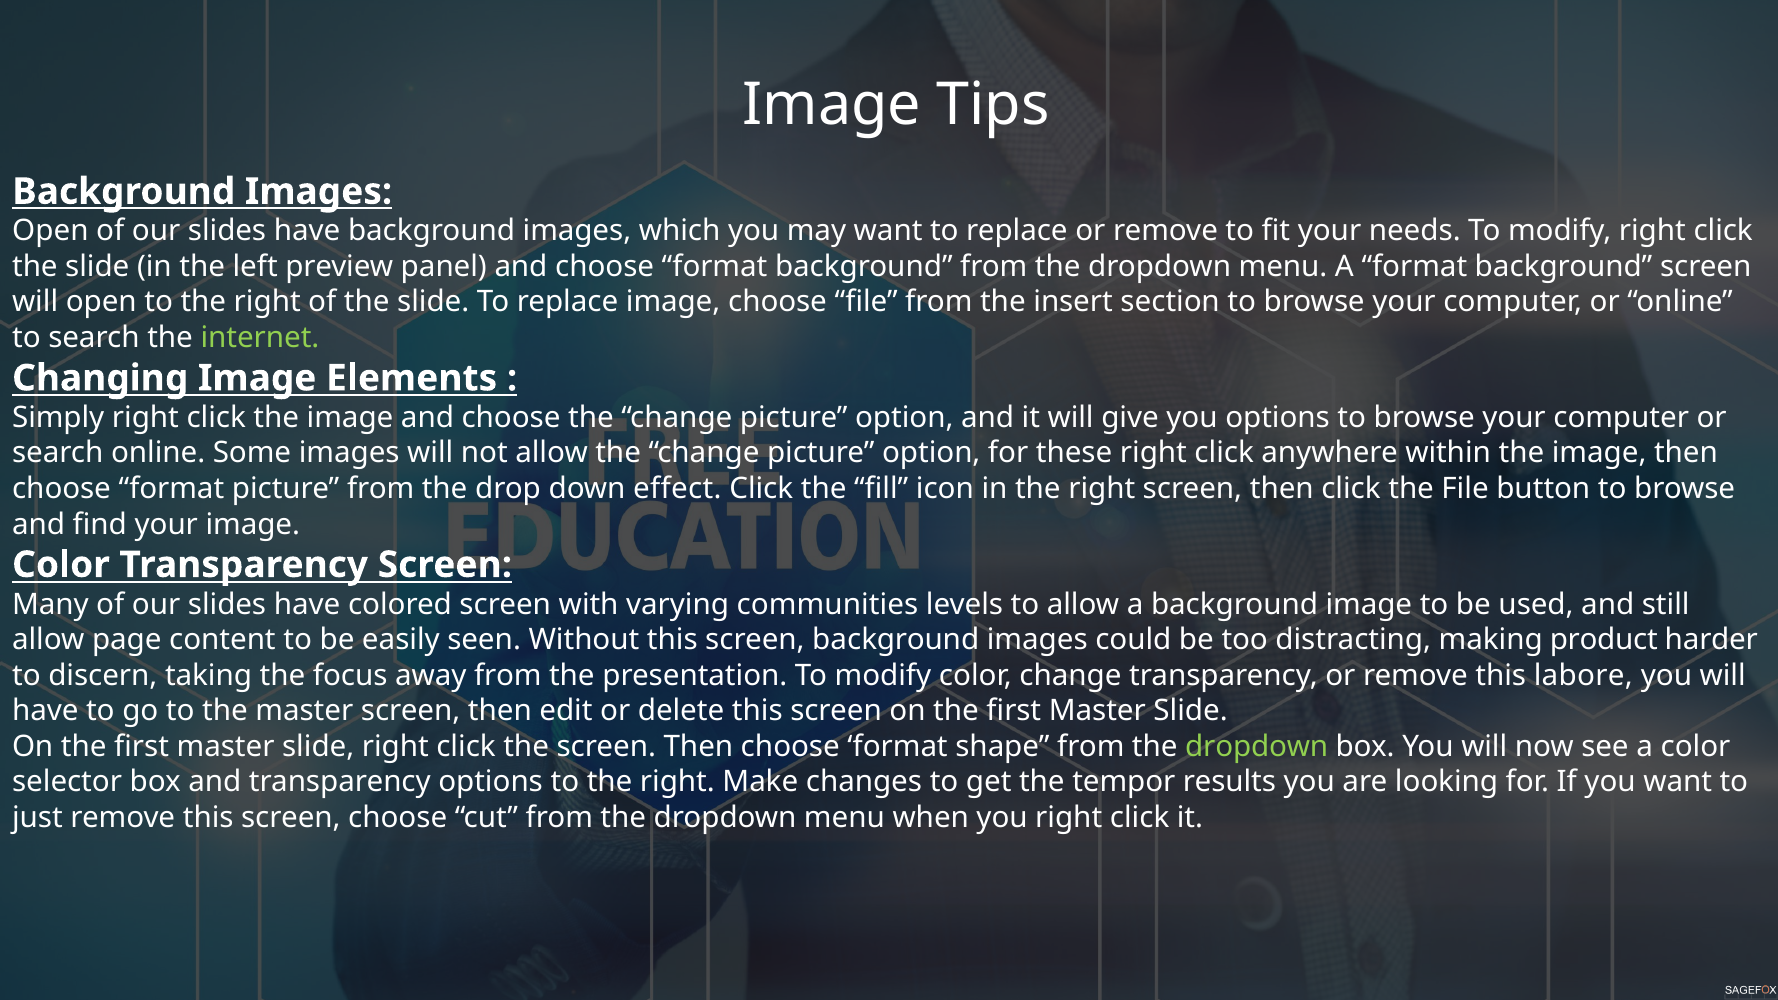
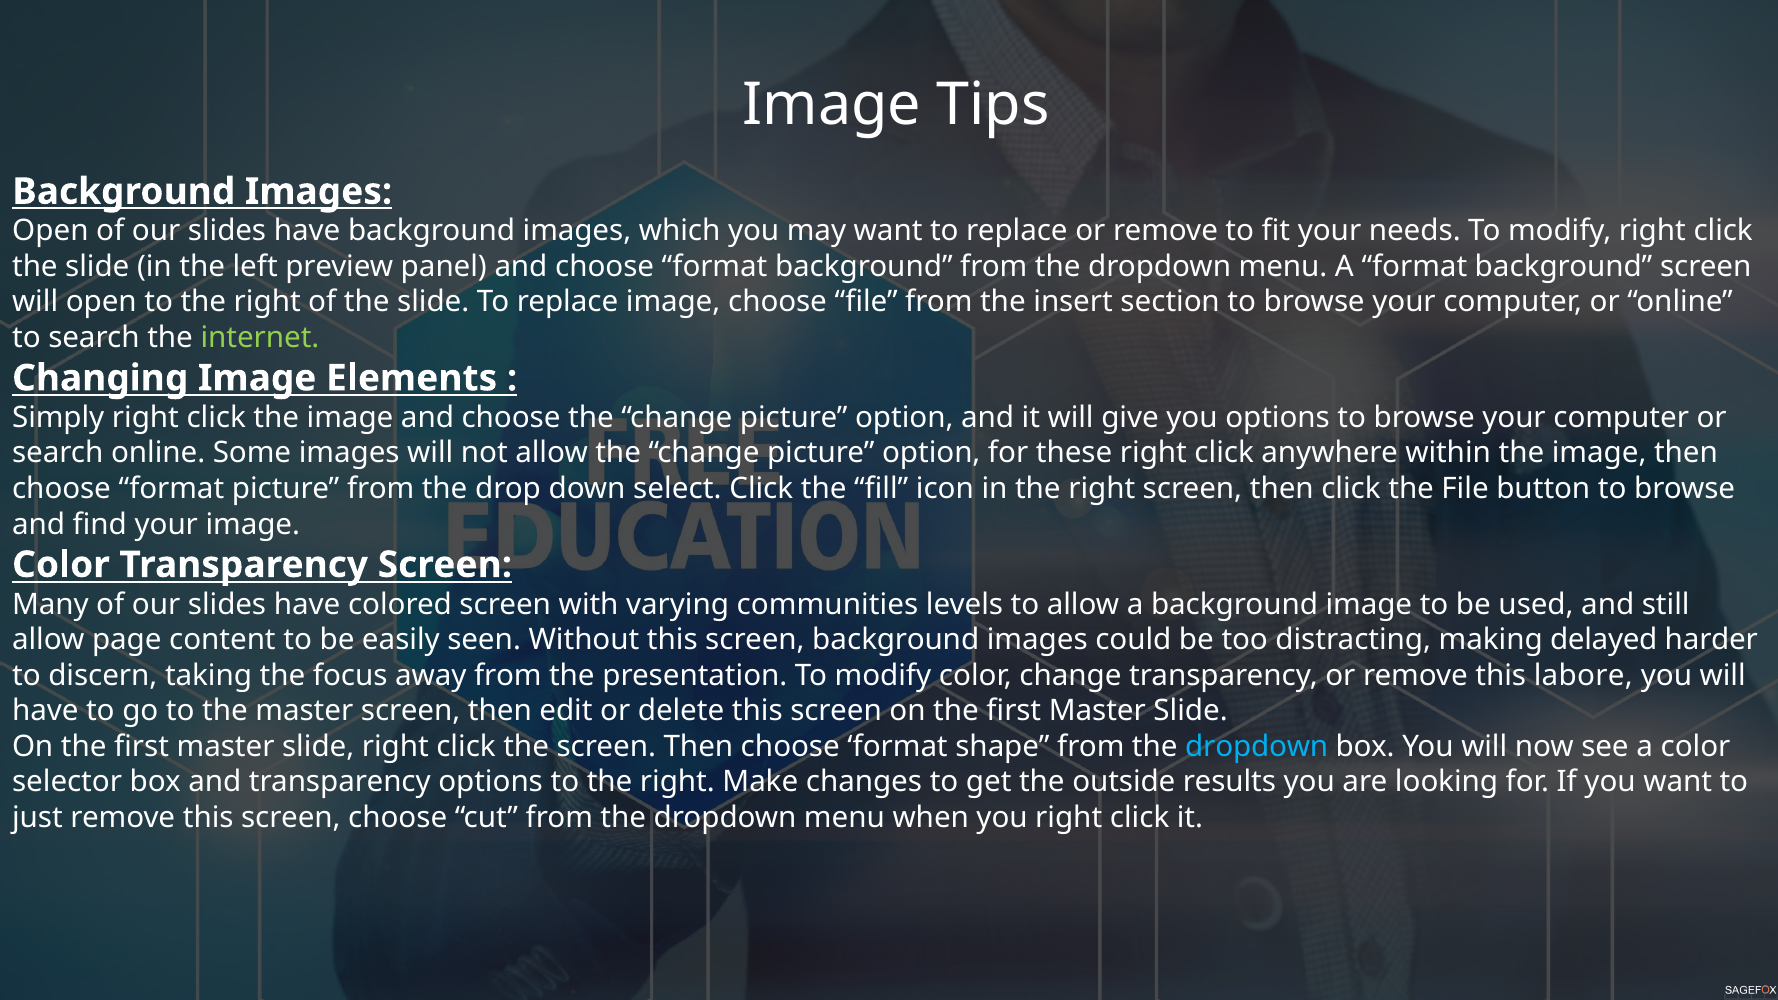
effect: effect -> select
product: product -> delayed
dropdown at (1257, 746) colour: light green -> light blue
tempor: tempor -> outside
